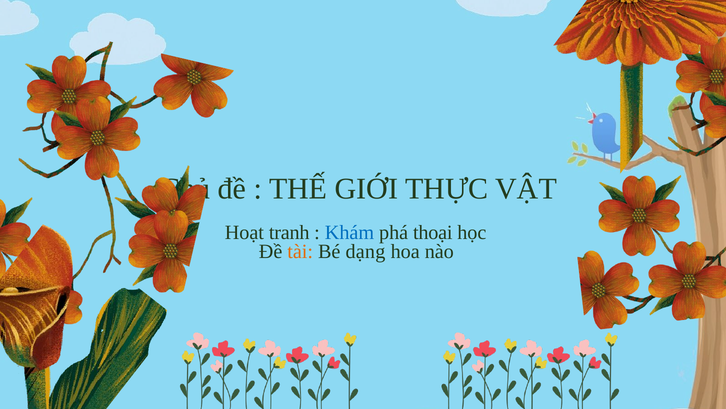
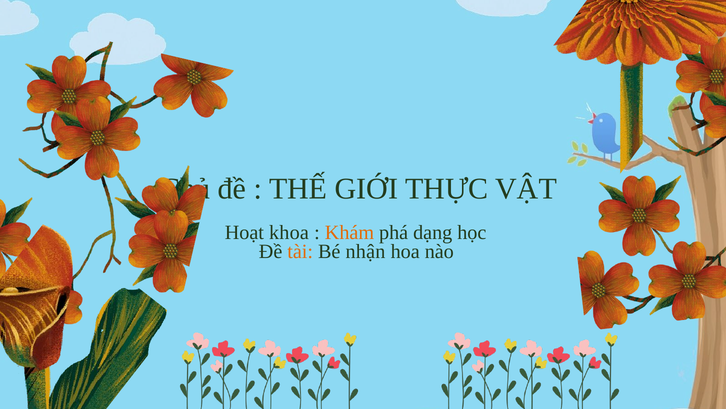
tranh: tranh -> khoa
Khám colour: blue -> orange
thoại: thoại -> dạng
dạng: dạng -> nhận
